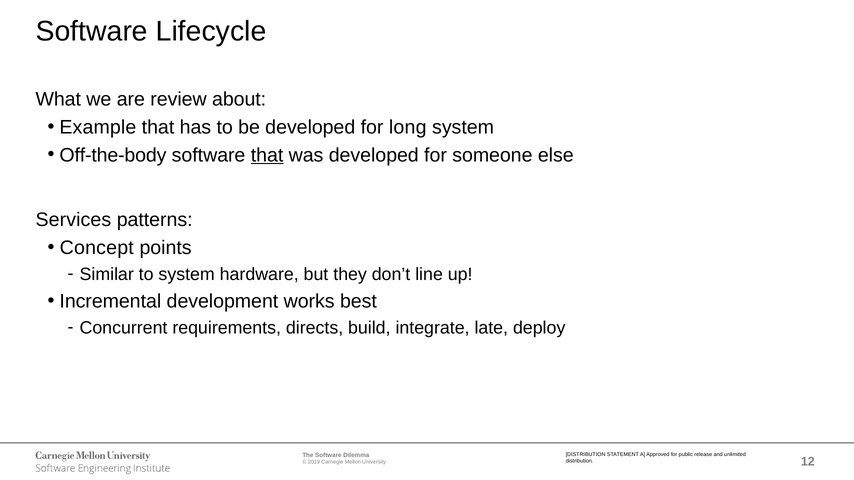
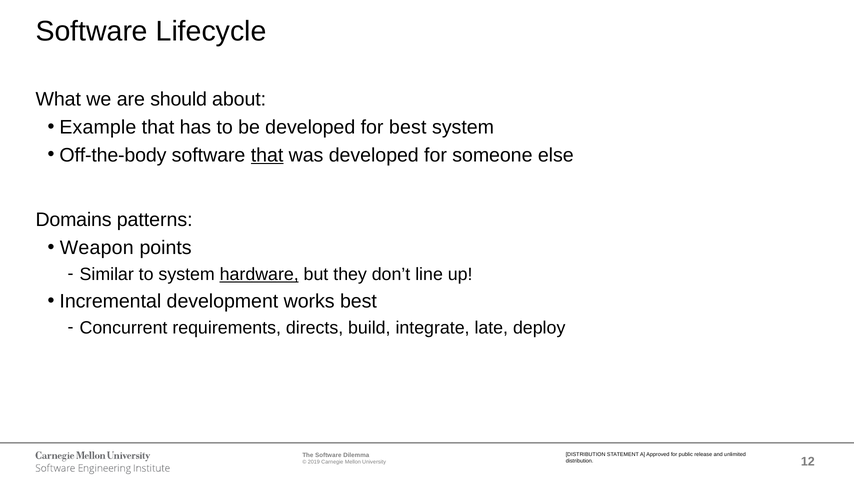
review: review -> should
for long: long -> best
Services: Services -> Domains
Concept: Concept -> Weapon
hardware underline: none -> present
